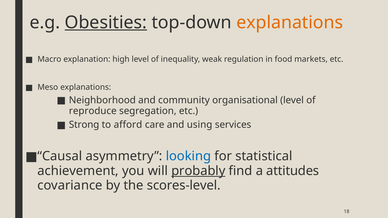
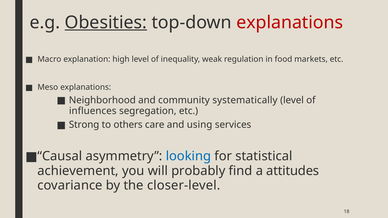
explanations at (290, 22) colour: orange -> red
organisational: organisational -> systematically
reproduce: reproduce -> influences
afford: afford -> others
probably underline: present -> none
scores-level: scores-level -> closer-level
